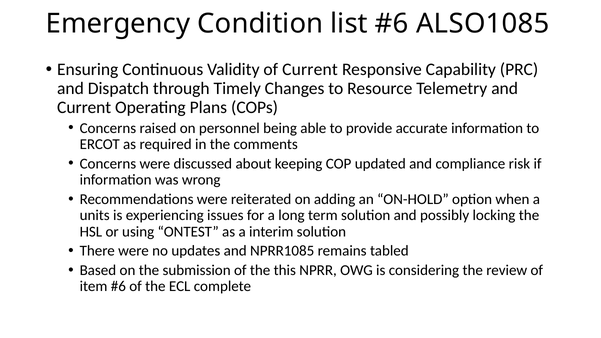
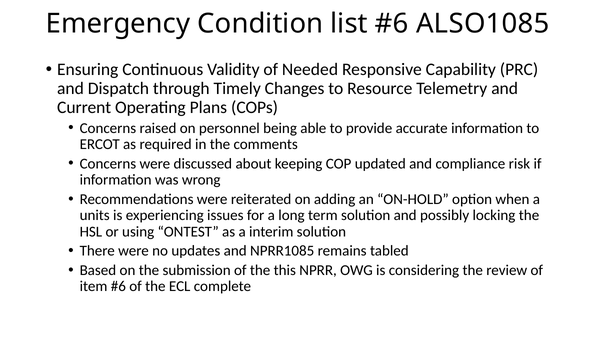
of Current: Current -> Needed
